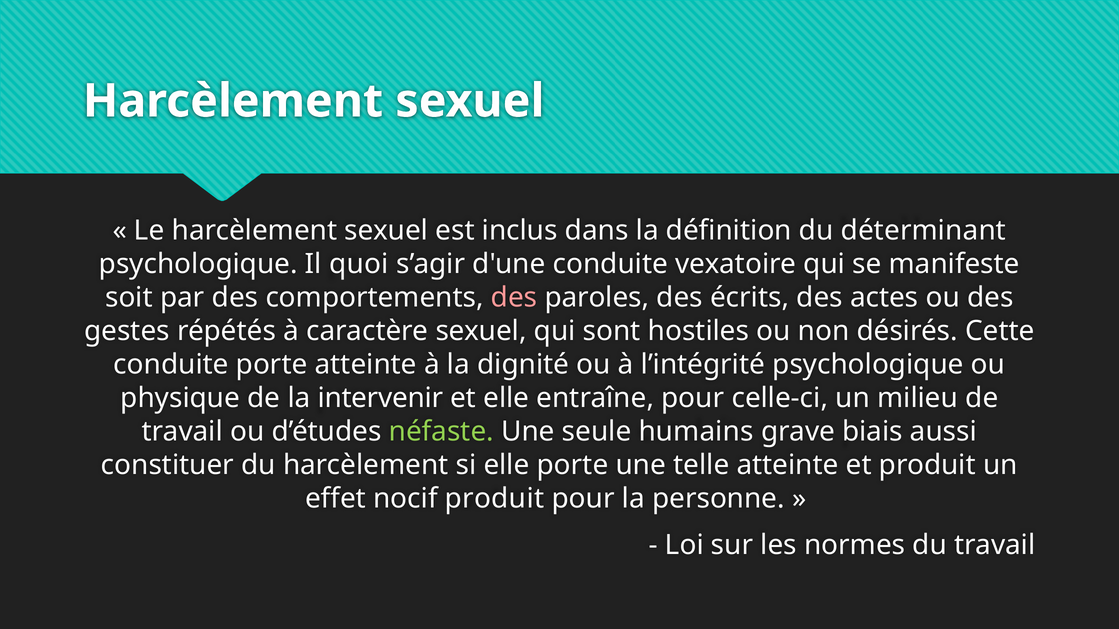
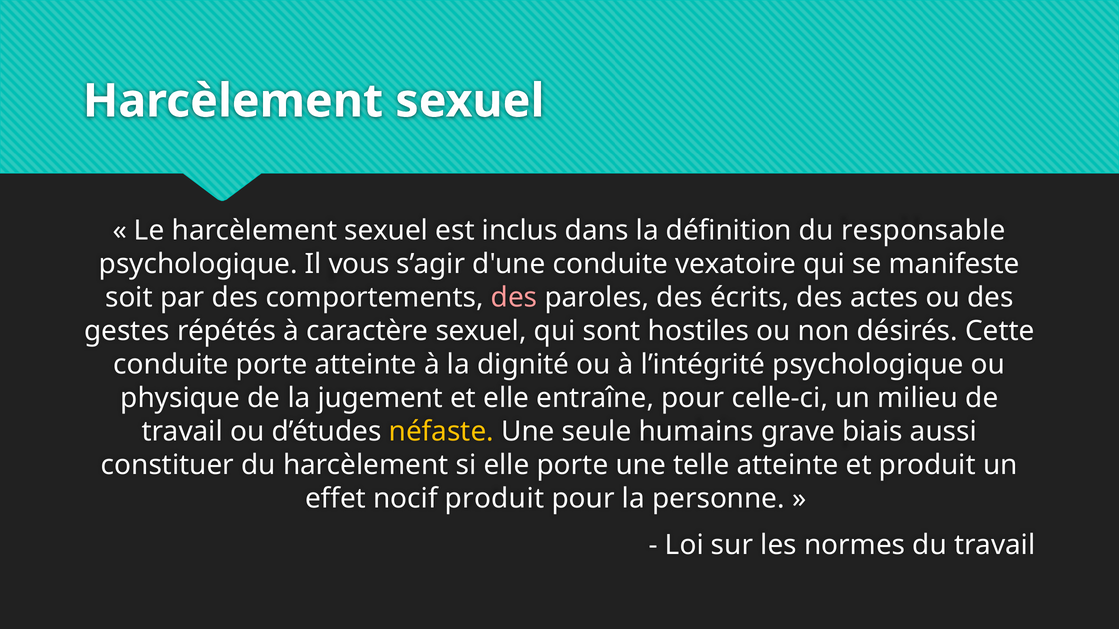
déterminant: déterminant -> responsable
quoi: quoi -> vous
intervenir: intervenir -> jugement
néfaste colour: light green -> yellow
